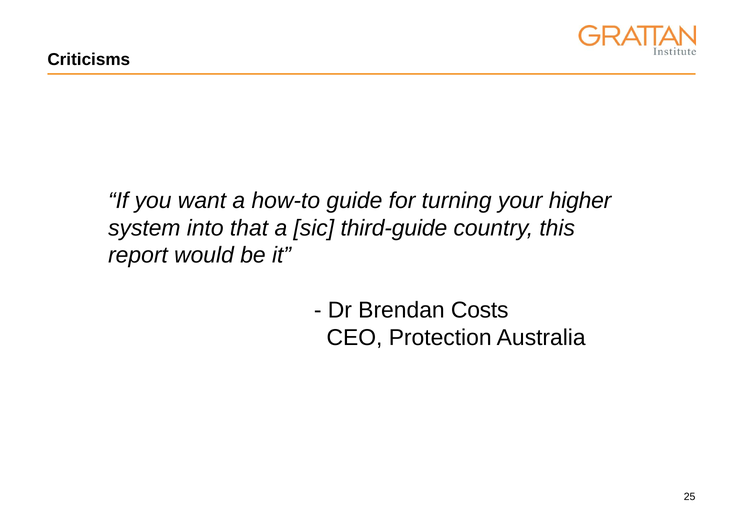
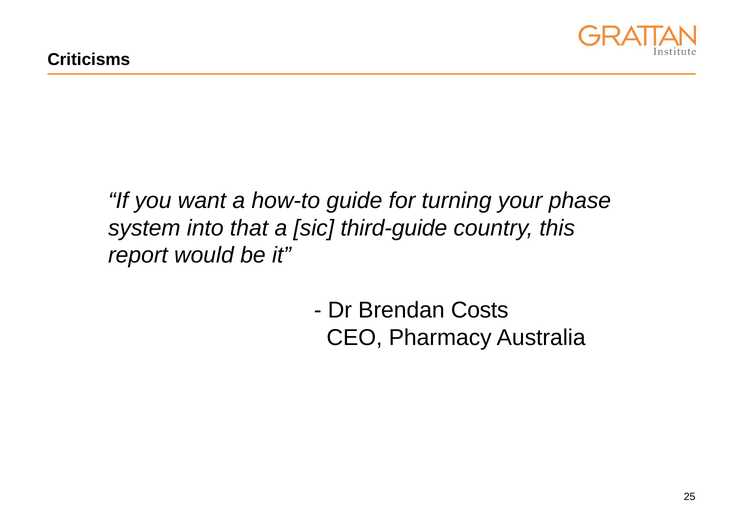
higher: higher -> phase
Protection: Protection -> Pharmacy
